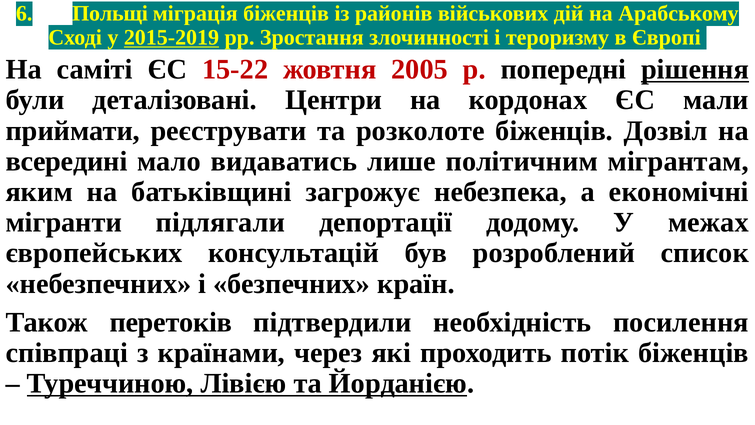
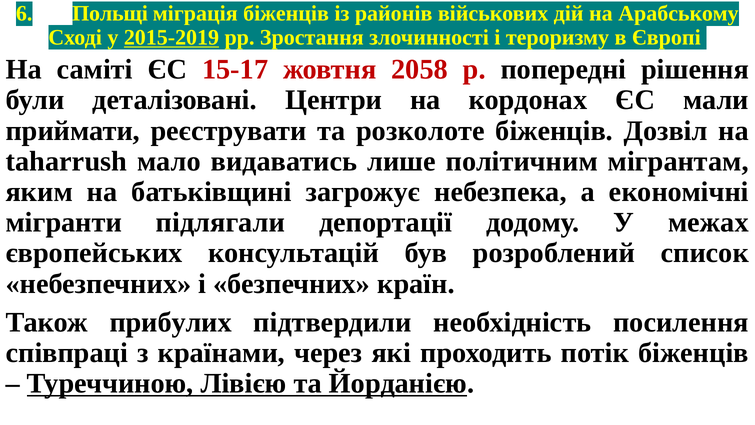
15-22: 15-22 -> 15-17
2005: 2005 -> 2058
рішення underline: present -> none
всередині: всередині -> taharrush
перетоків: перетоків -> прибулих
